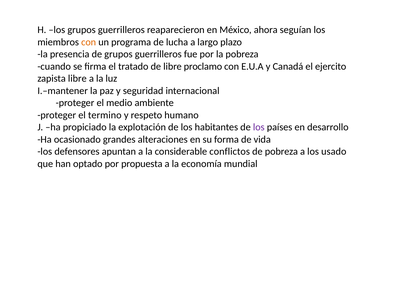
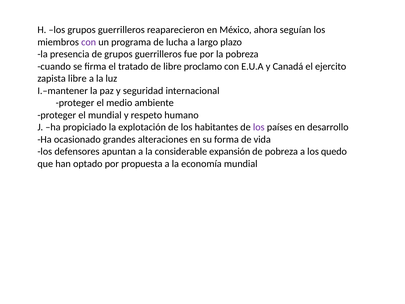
con at (89, 42) colour: orange -> purple
el termino: termino -> mundial
conflictos: conflictos -> expansión
usado: usado -> quedo
